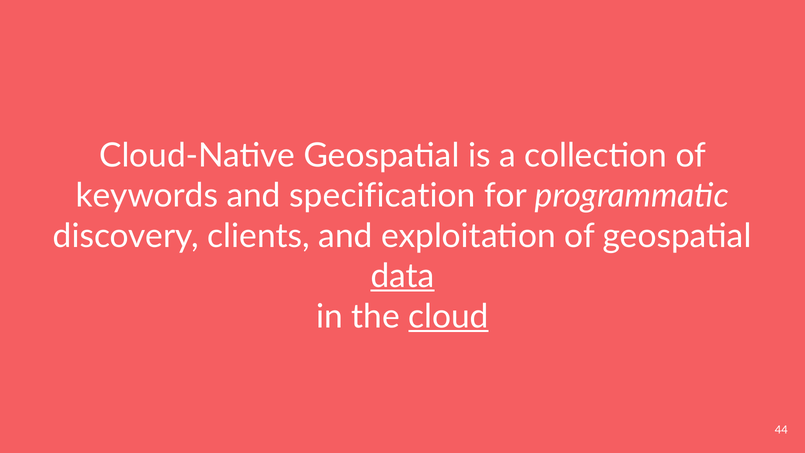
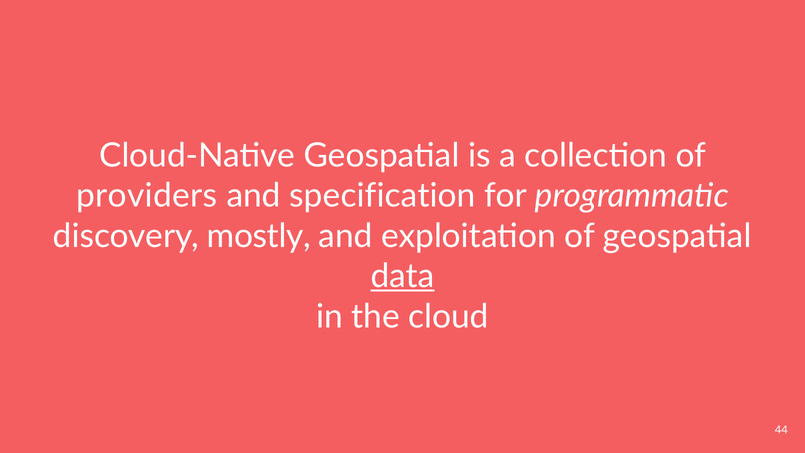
keywords: keywords -> providers
clients: clients -> mostly
cloud underline: present -> none
